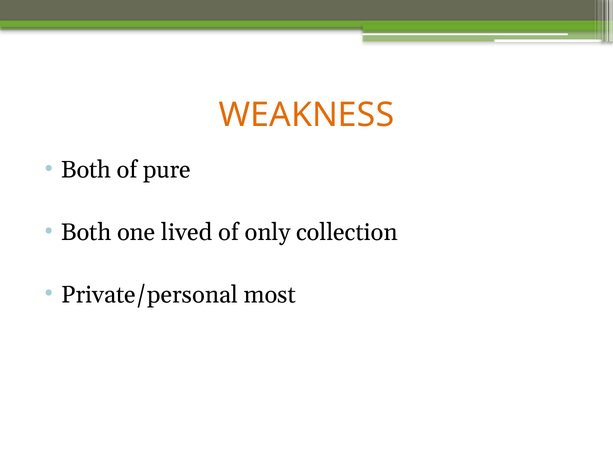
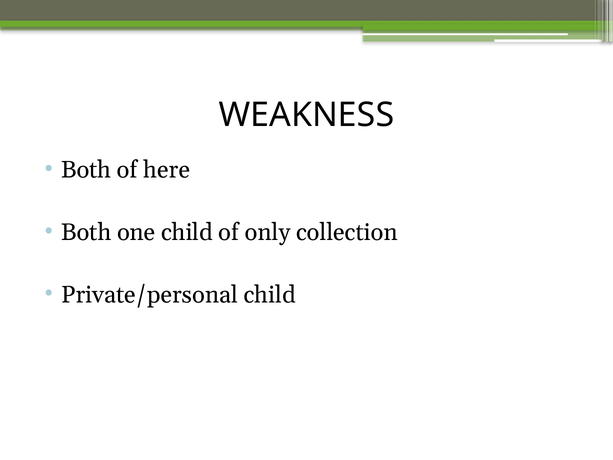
WEAKNESS colour: orange -> black
pure: pure -> here
one lived: lived -> child
Private/personal most: most -> child
